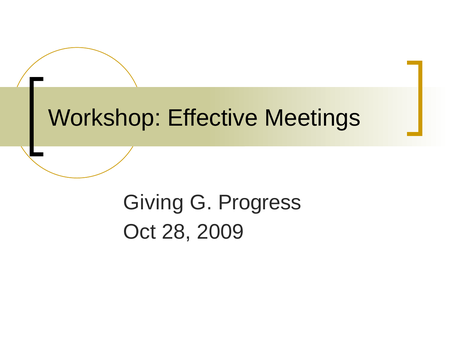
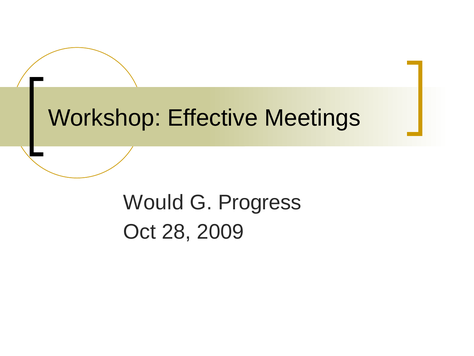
Giving: Giving -> Would
